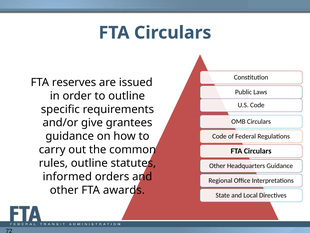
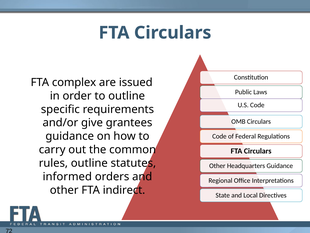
reserves: reserves -> complex
awards: awards -> indirect
